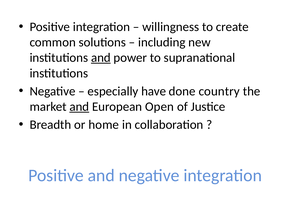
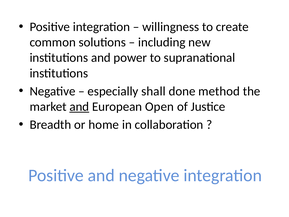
and at (101, 58) underline: present -> none
have: have -> shall
country: country -> method
